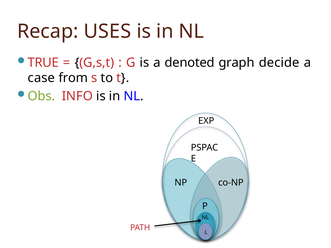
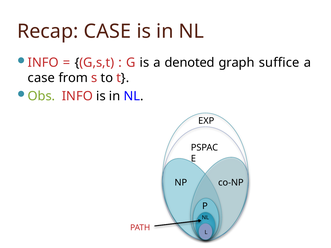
Recap USES: USES -> CASE
TRUE at (43, 63): TRUE -> INFO
decide: decide -> suffice
